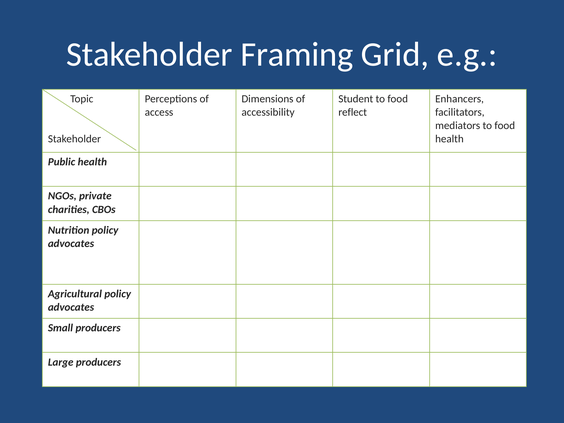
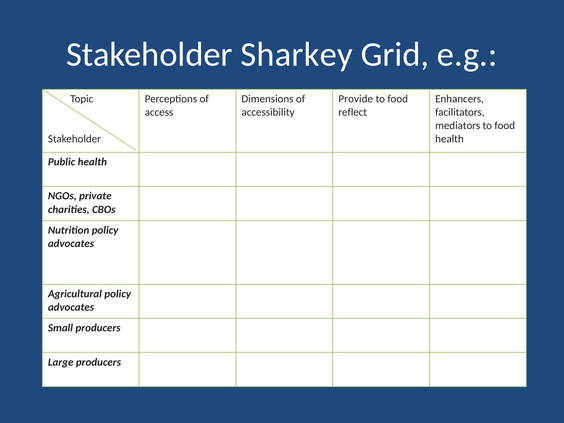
Framing: Framing -> Sharkey
Student: Student -> Provide
